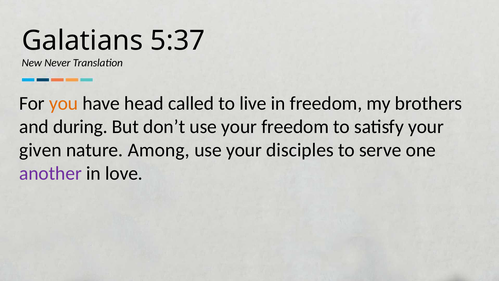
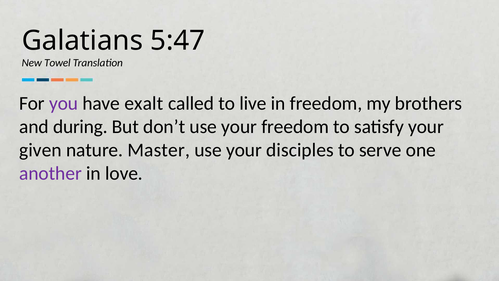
5:37: 5:37 -> 5:47
Never: Never -> Towel
you colour: orange -> purple
head: head -> exalt
Among: Among -> Master
